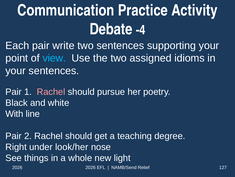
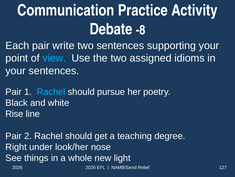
-4: -4 -> -8
Rachel at (51, 92) colour: pink -> light blue
With: With -> Rise
